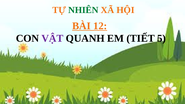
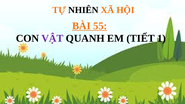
NHIÊN colour: green -> black
12: 12 -> 55
5: 5 -> 1
